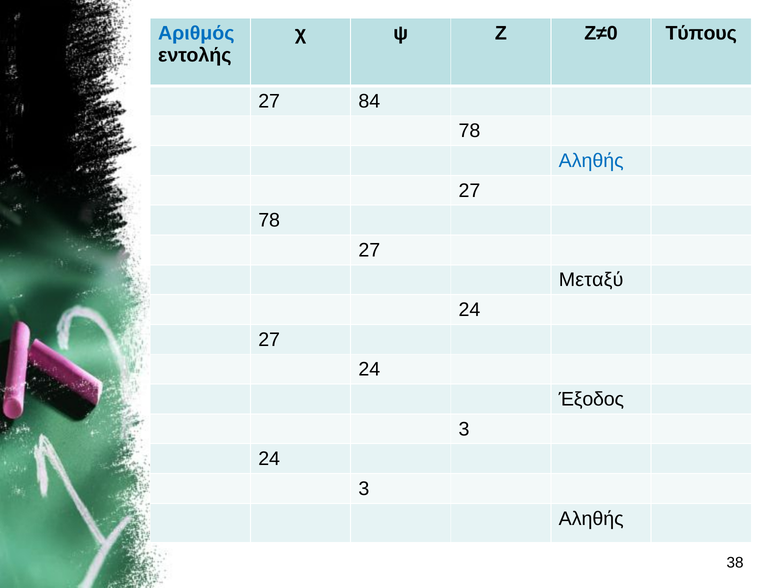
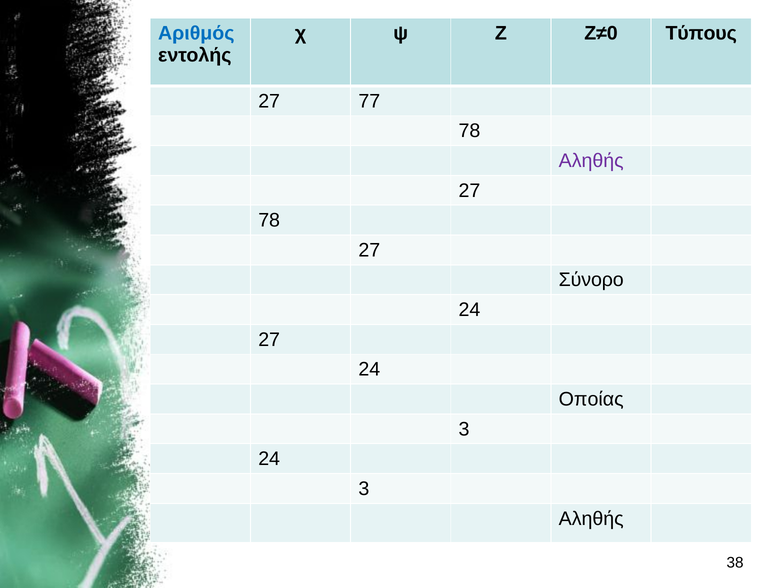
84: 84 -> 77
Αληθής at (591, 161) colour: blue -> purple
Μεταξύ: Μεταξύ -> Σύνορο
Έξοδος: Έξοδος -> Οποίας
